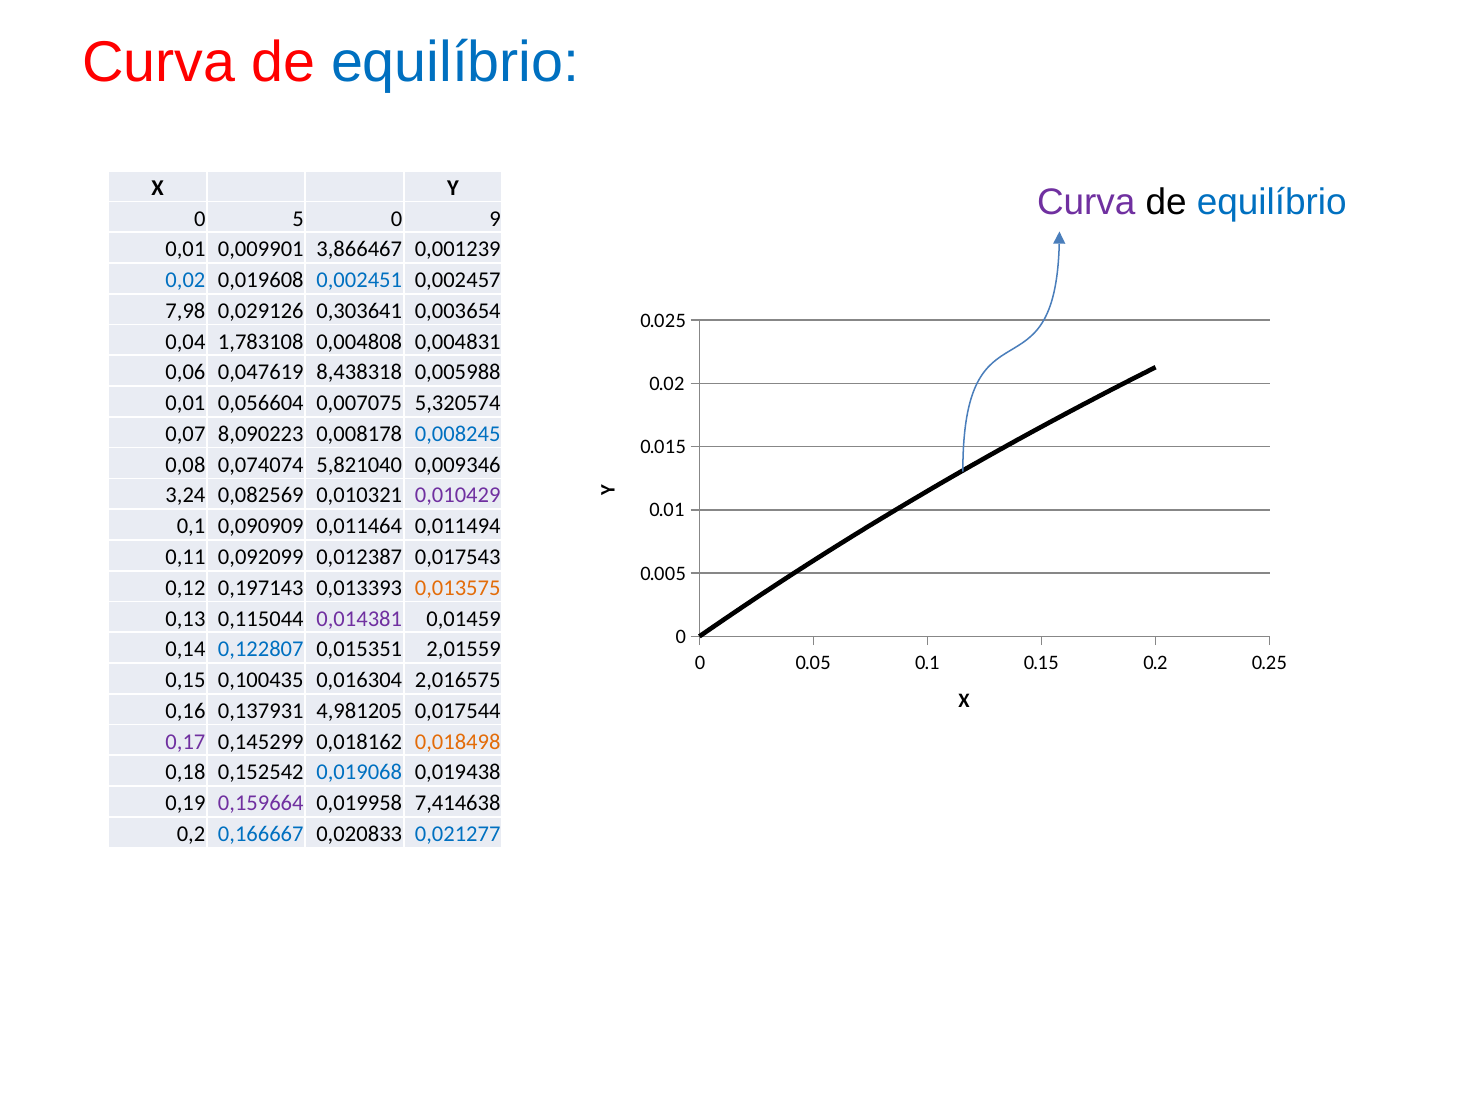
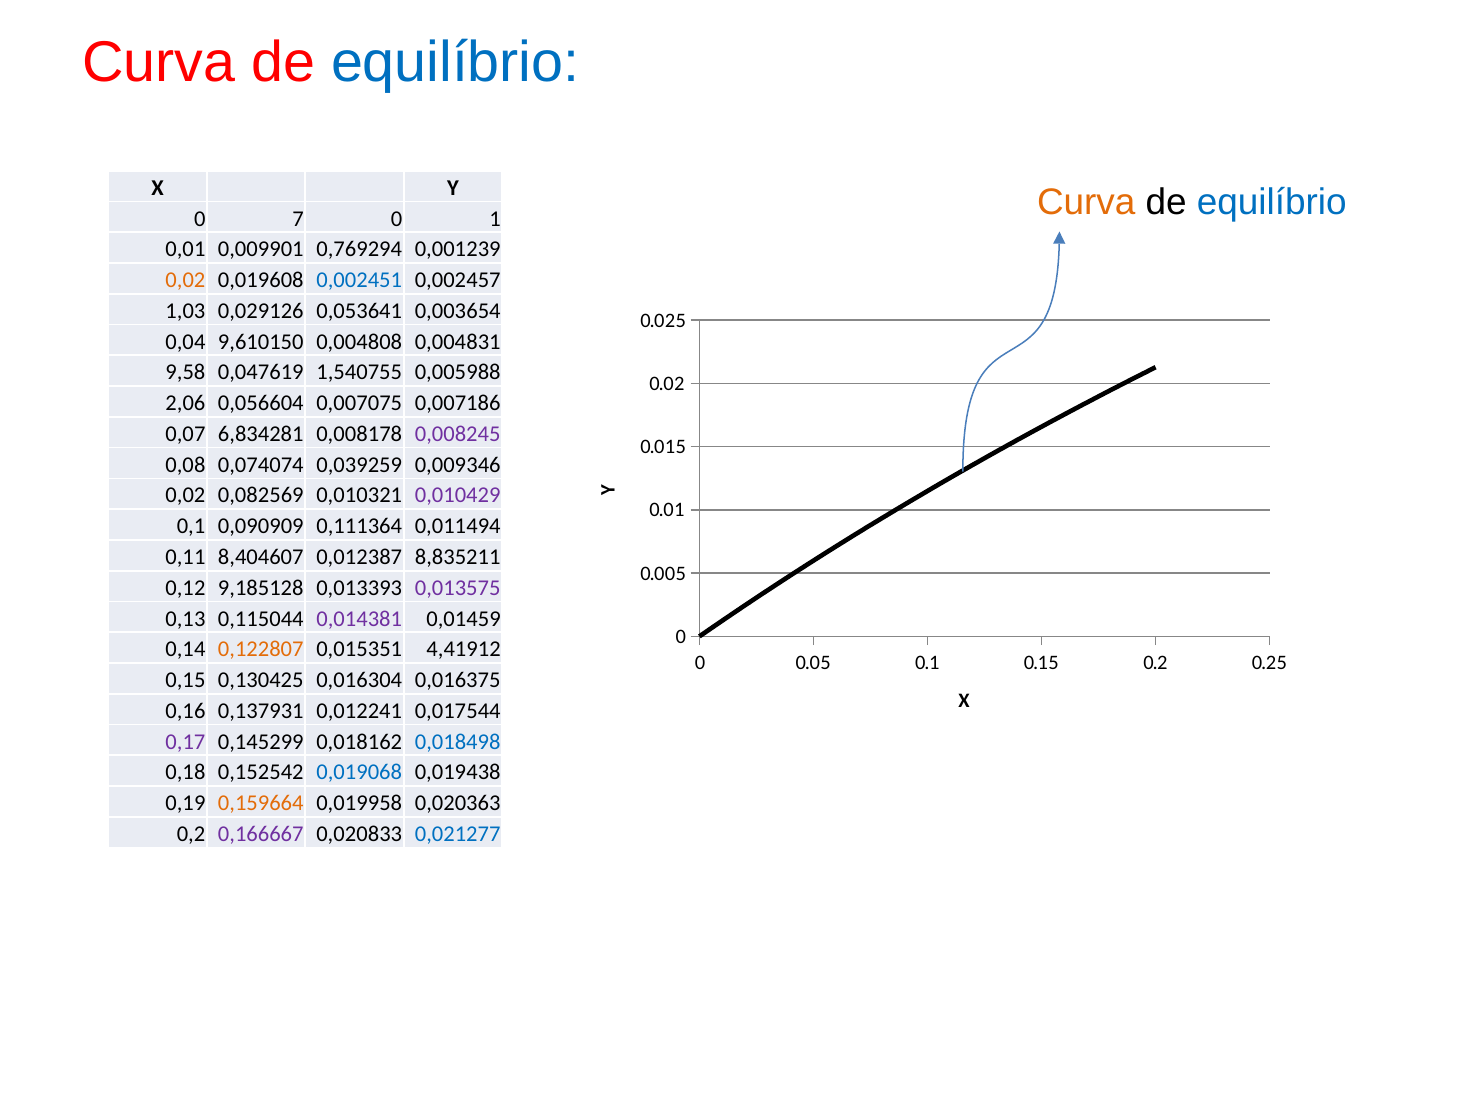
Curva at (1086, 203) colour: purple -> orange
5: 5 -> 7
9: 9 -> 1
3,866467: 3,866467 -> 0,769294
0,02 at (185, 280) colour: blue -> orange
7,98: 7,98 -> 1,03
0,303641: 0,303641 -> 0,053641
1,783108: 1,783108 -> 9,610150
0,06: 0,06 -> 9,58
8,438318: 8,438318 -> 1,540755
0,01 at (185, 403): 0,01 -> 2,06
5,320574: 5,320574 -> 0,007186
8,090223: 8,090223 -> 6,834281
0,008245 colour: blue -> purple
5,821040: 5,821040 -> 0,039259
3,24 at (185, 495): 3,24 -> 0,02
0,011464: 0,011464 -> 0,111364
0,092099: 0,092099 -> 8,404607
0,017543: 0,017543 -> 8,835211
0,197143: 0,197143 -> 9,185128
0,013575 colour: orange -> purple
0,122807 colour: blue -> orange
2,01559: 2,01559 -> 4,41912
0,100435: 0,100435 -> 0,130425
2,016575: 2,016575 -> 0,016375
4,981205: 4,981205 -> 0,012241
0,018498 colour: orange -> blue
0,159664 colour: purple -> orange
7,414638: 7,414638 -> 0,020363
0,166667 colour: blue -> purple
